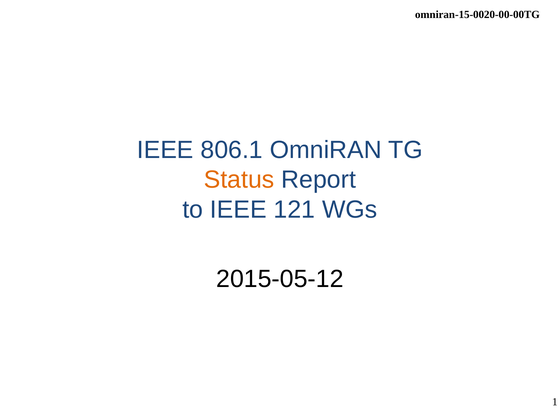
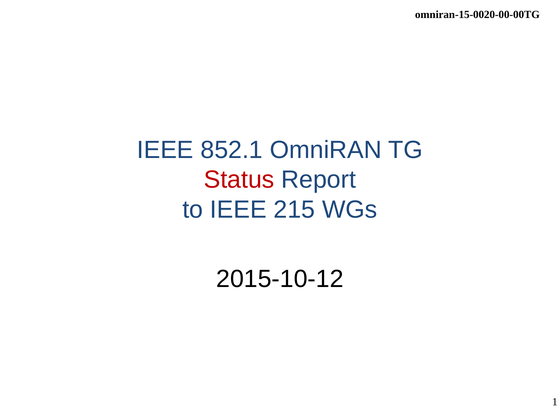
806.1: 806.1 -> 852.1
Status colour: orange -> red
121: 121 -> 215
2015-05-12: 2015-05-12 -> 2015-10-12
